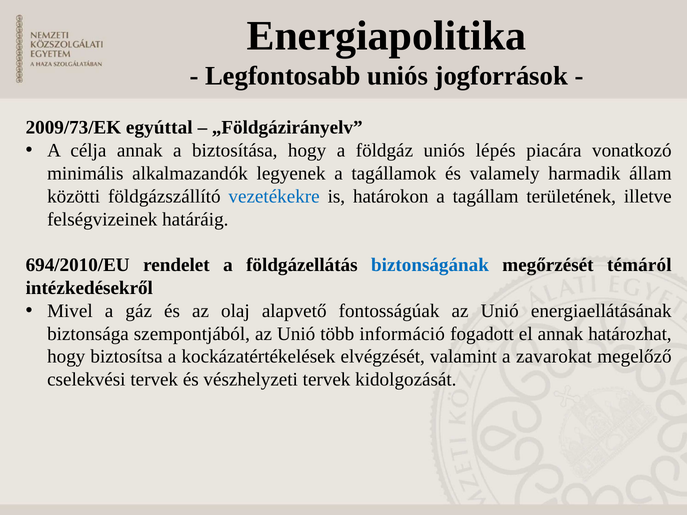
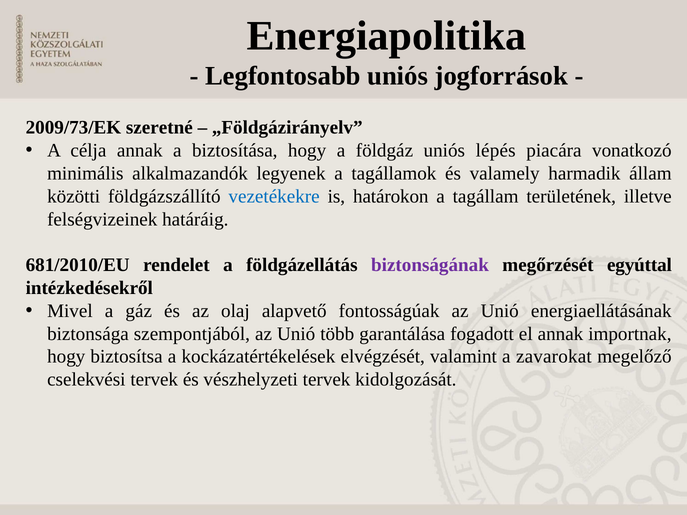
egyúttal: egyúttal -> szeretné
694/2010/EU: 694/2010/EU -> 681/2010/EU
biztonságának colour: blue -> purple
témáról: témáról -> egyúttal
információ: információ -> garantálása
határozhat: határozhat -> importnak
